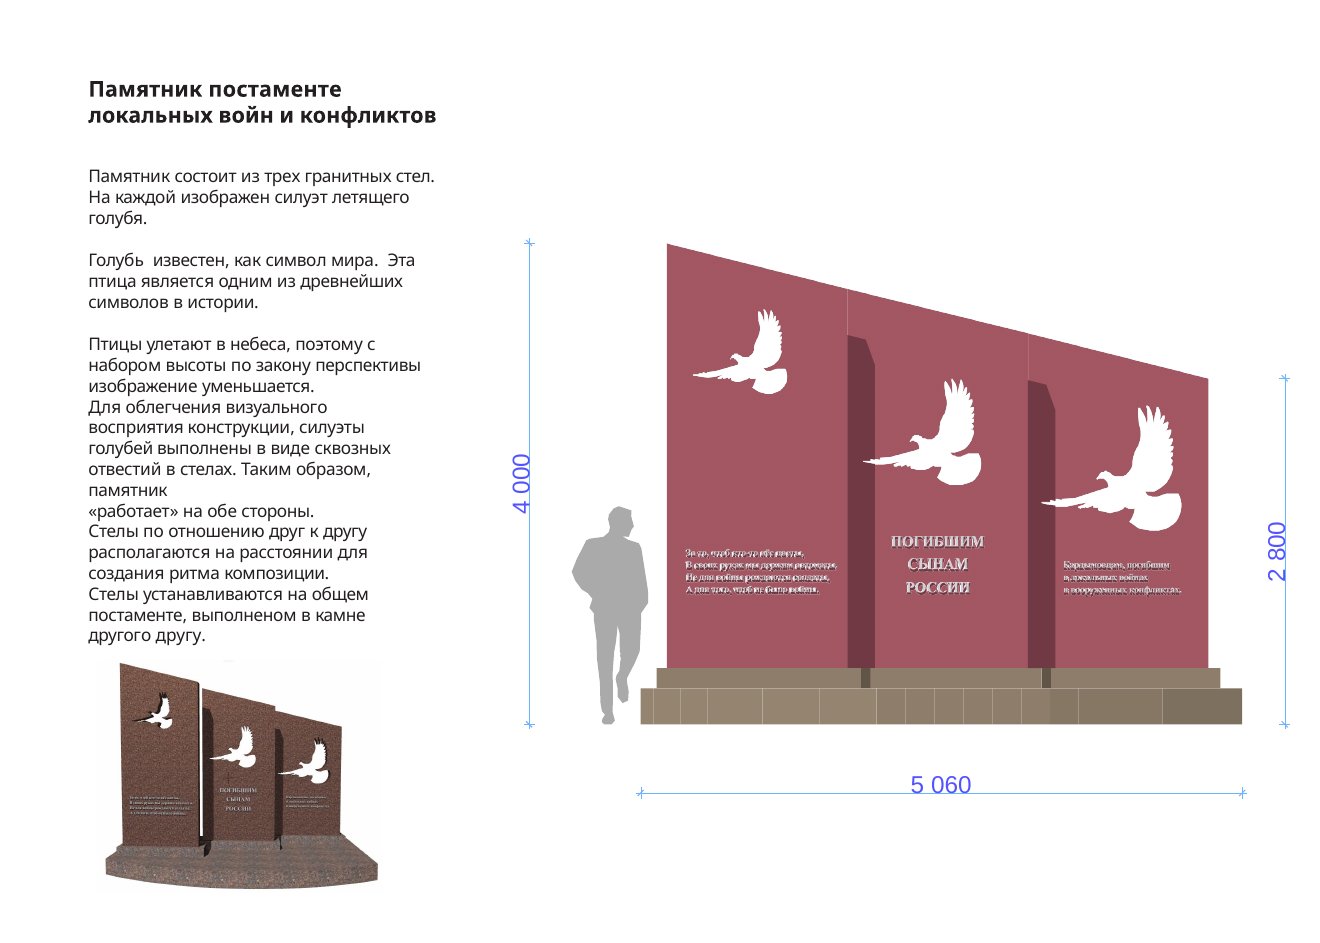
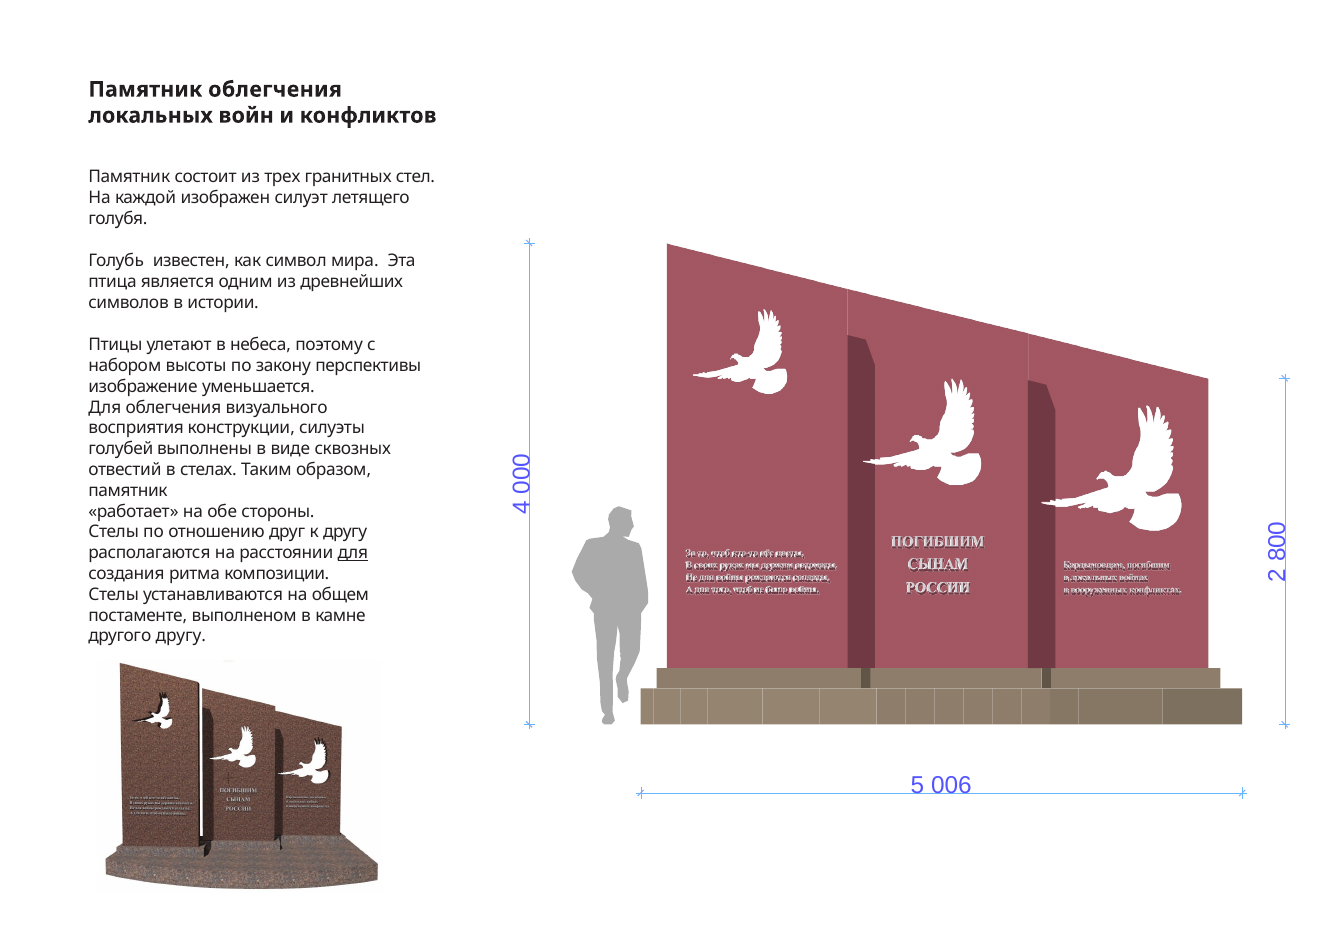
Памятник постаменте: постаменте -> облегчения
для at (353, 553) underline: none -> present
060: 060 -> 006
